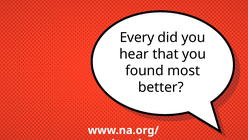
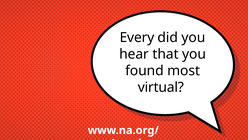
better at (161, 87): better -> virtual
